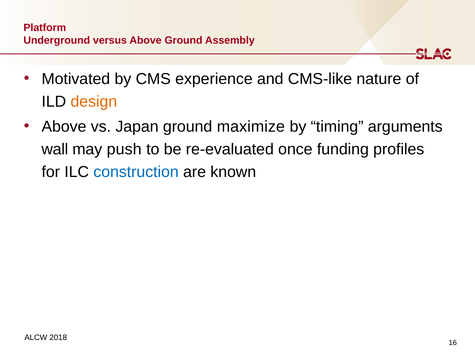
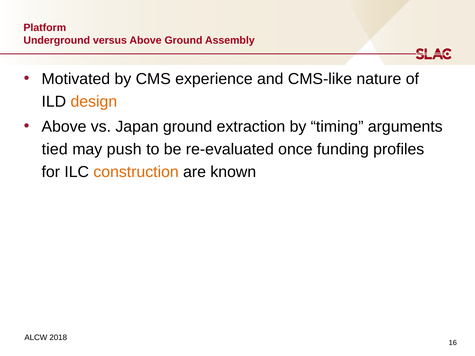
maximize: maximize -> extraction
wall: wall -> tied
construction colour: blue -> orange
